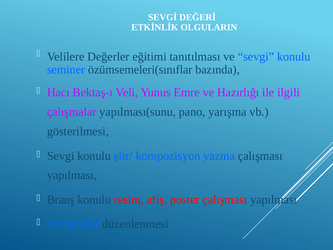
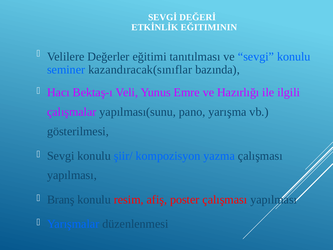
OLGULARIN: OLGULARIN -> EĞITIMININ
özümsemeleri(sınıflar: özümsemeleri(sınıflar -> kazandıracak(sınıflar
